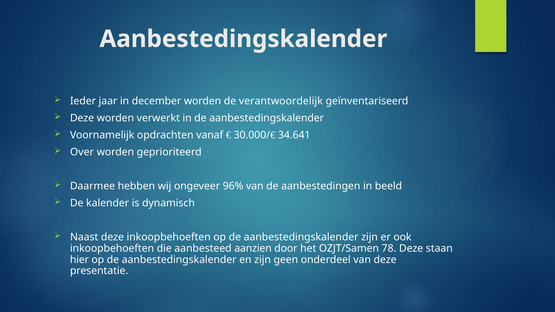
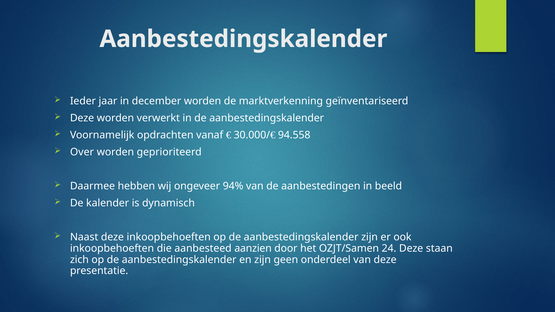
verantwoordelijk: verantwoordelijk -> marktverkenning
34.641: 34.641 -> 94.558
96%: 96% -> 94%
78: 78 -> 24
hier: hier -> zich
